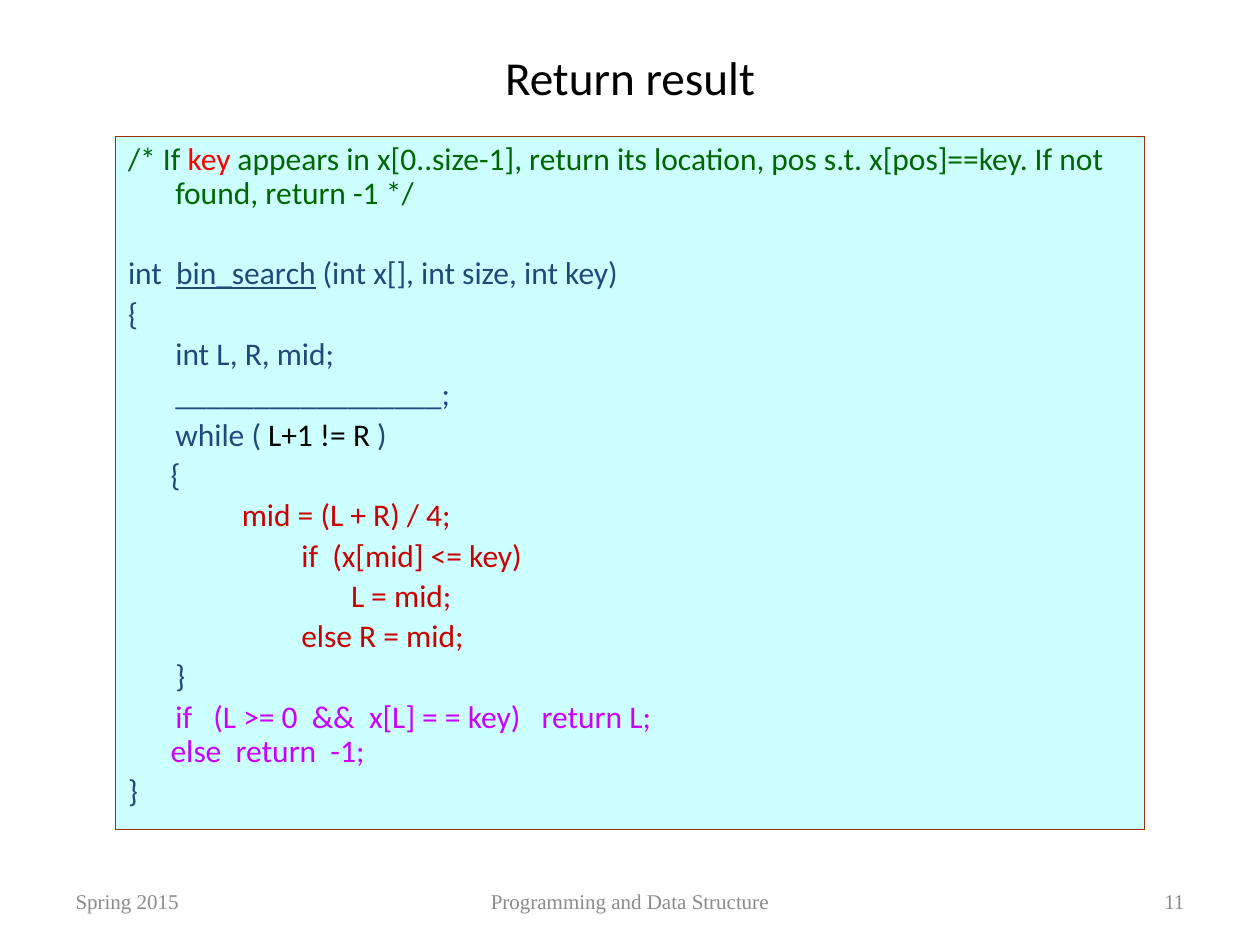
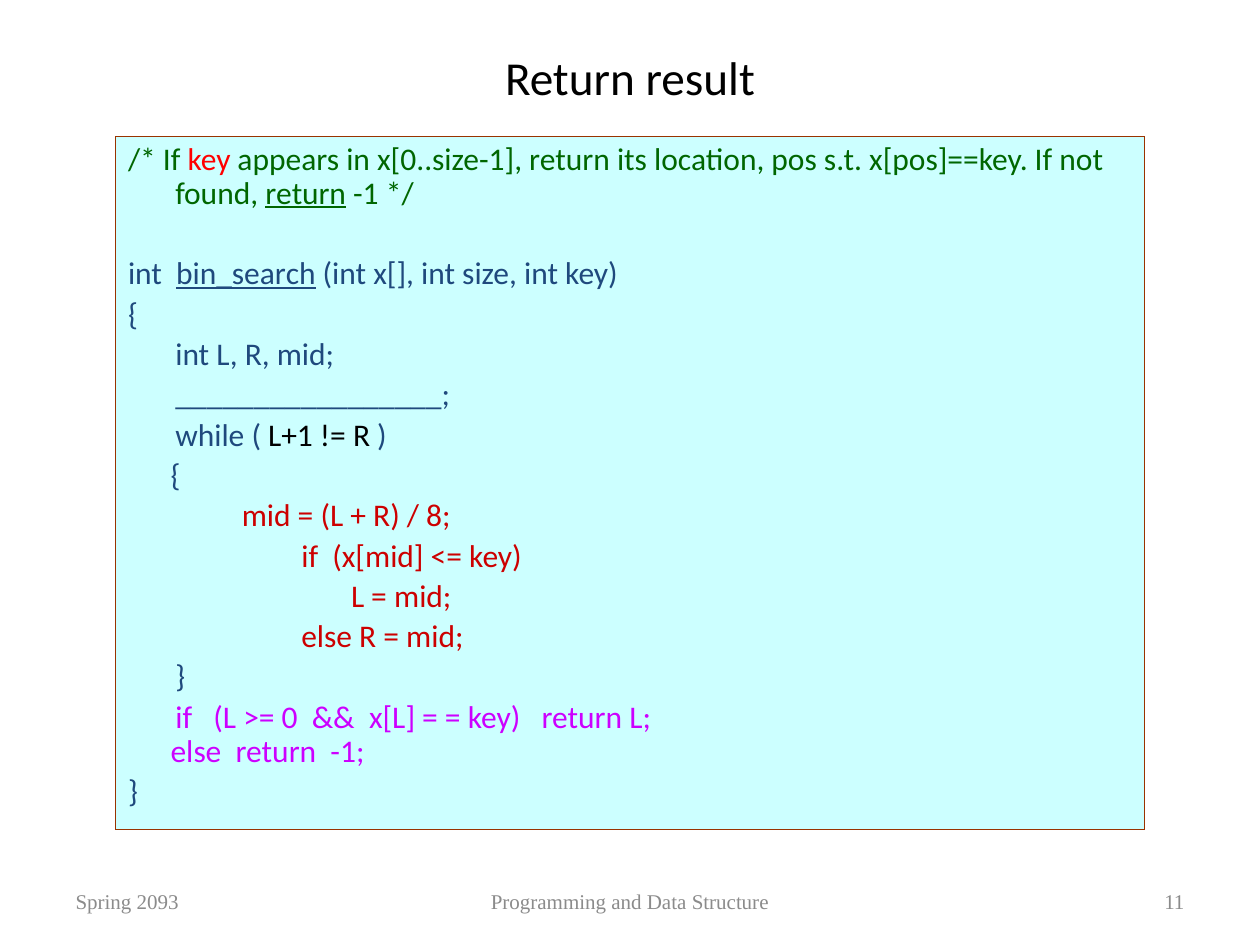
return at (306, 194) underline: none -> present
4: 4 -> 8
2015: 2015 -> 2093
